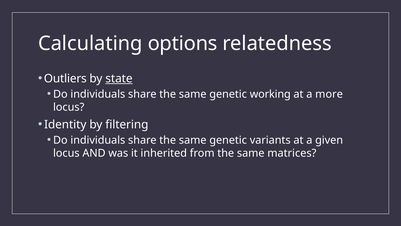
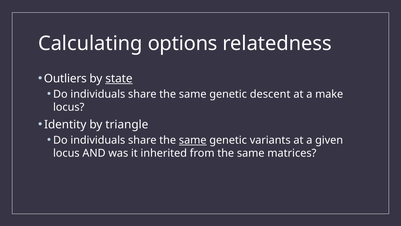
working: working -> descent
more: more -> make
filtering: filtering -> triangle
same at (193, 140) underline: none -> present
